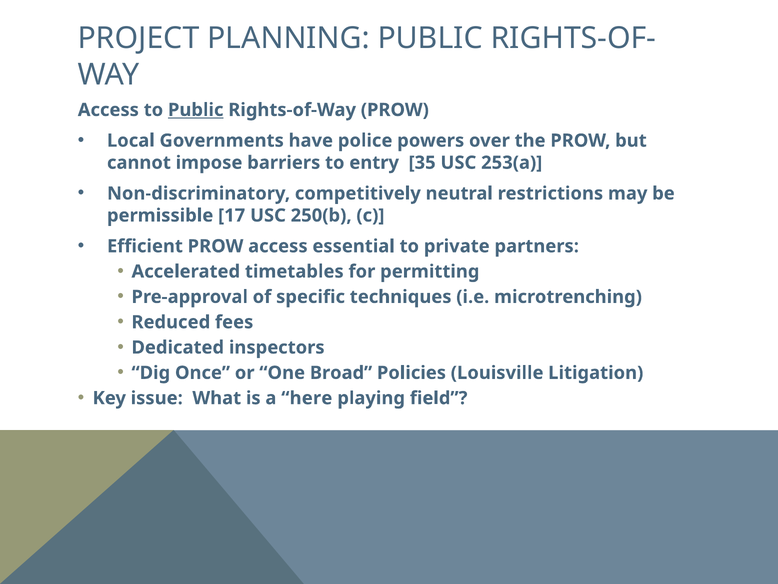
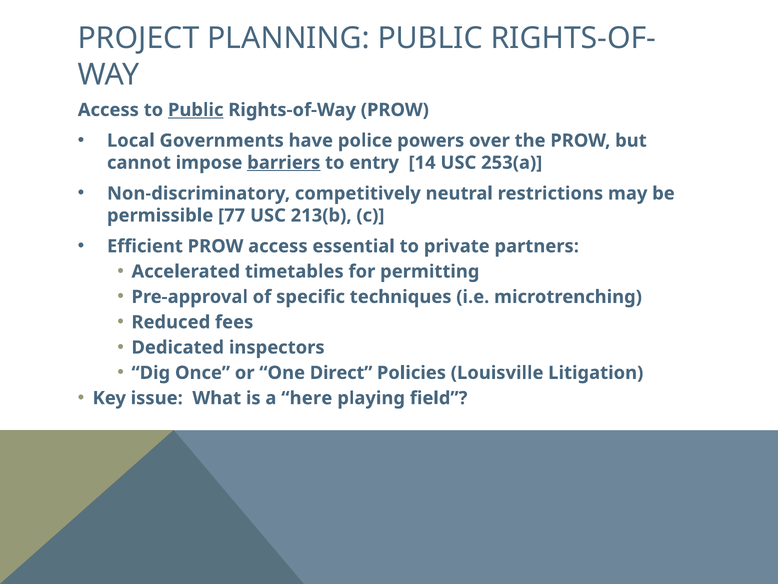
barriers underline: none -> present
35: 35 -> 14
17: 17 -> 77
250(b: 250(b -> 213(b
Broad: Broad -> Direct
